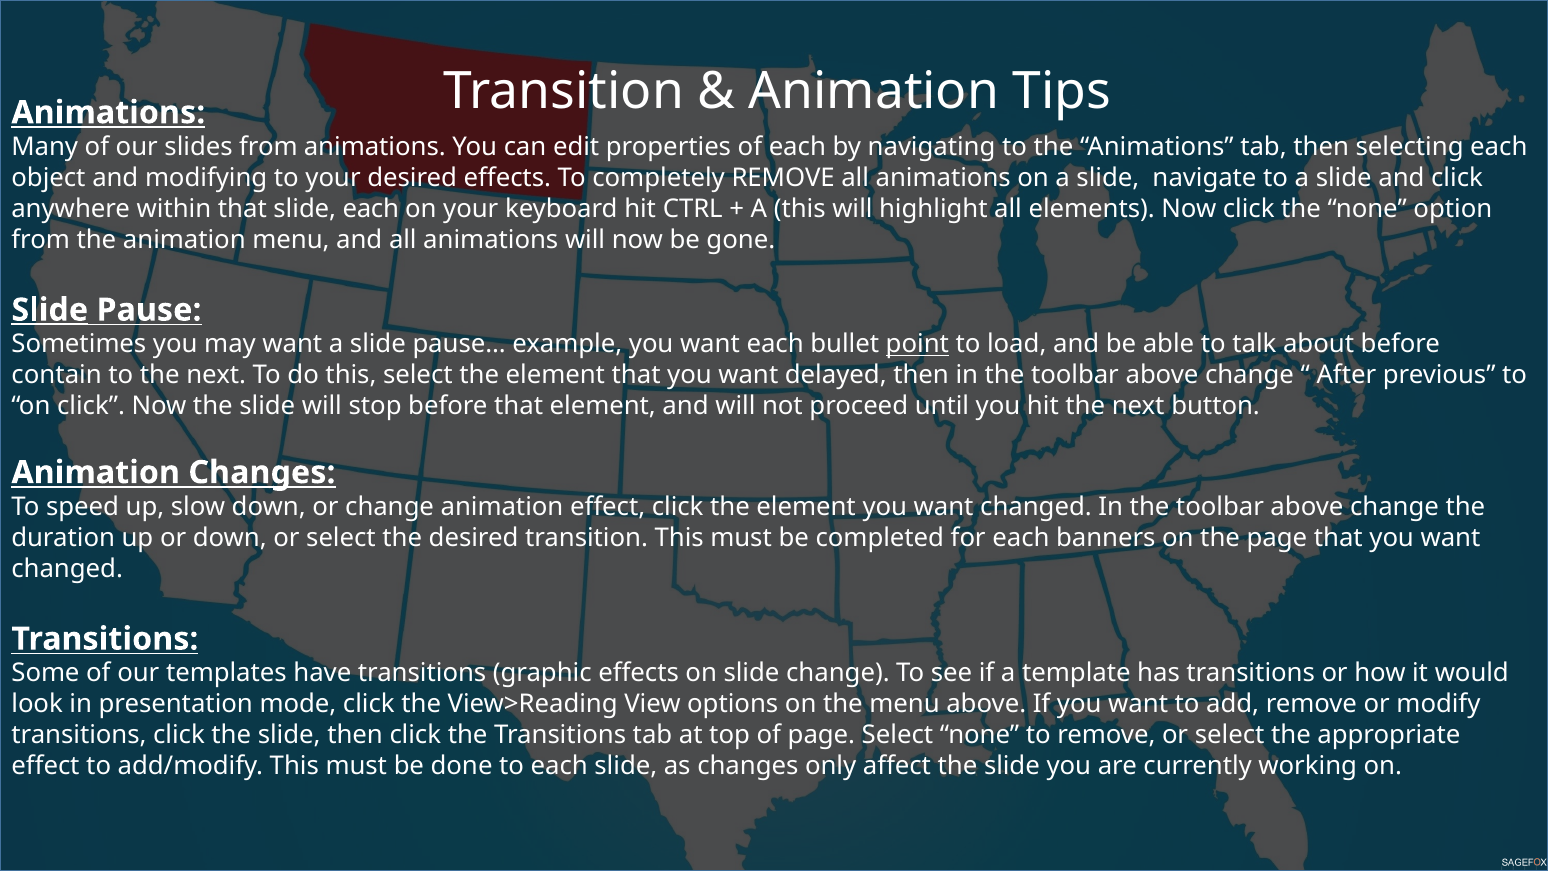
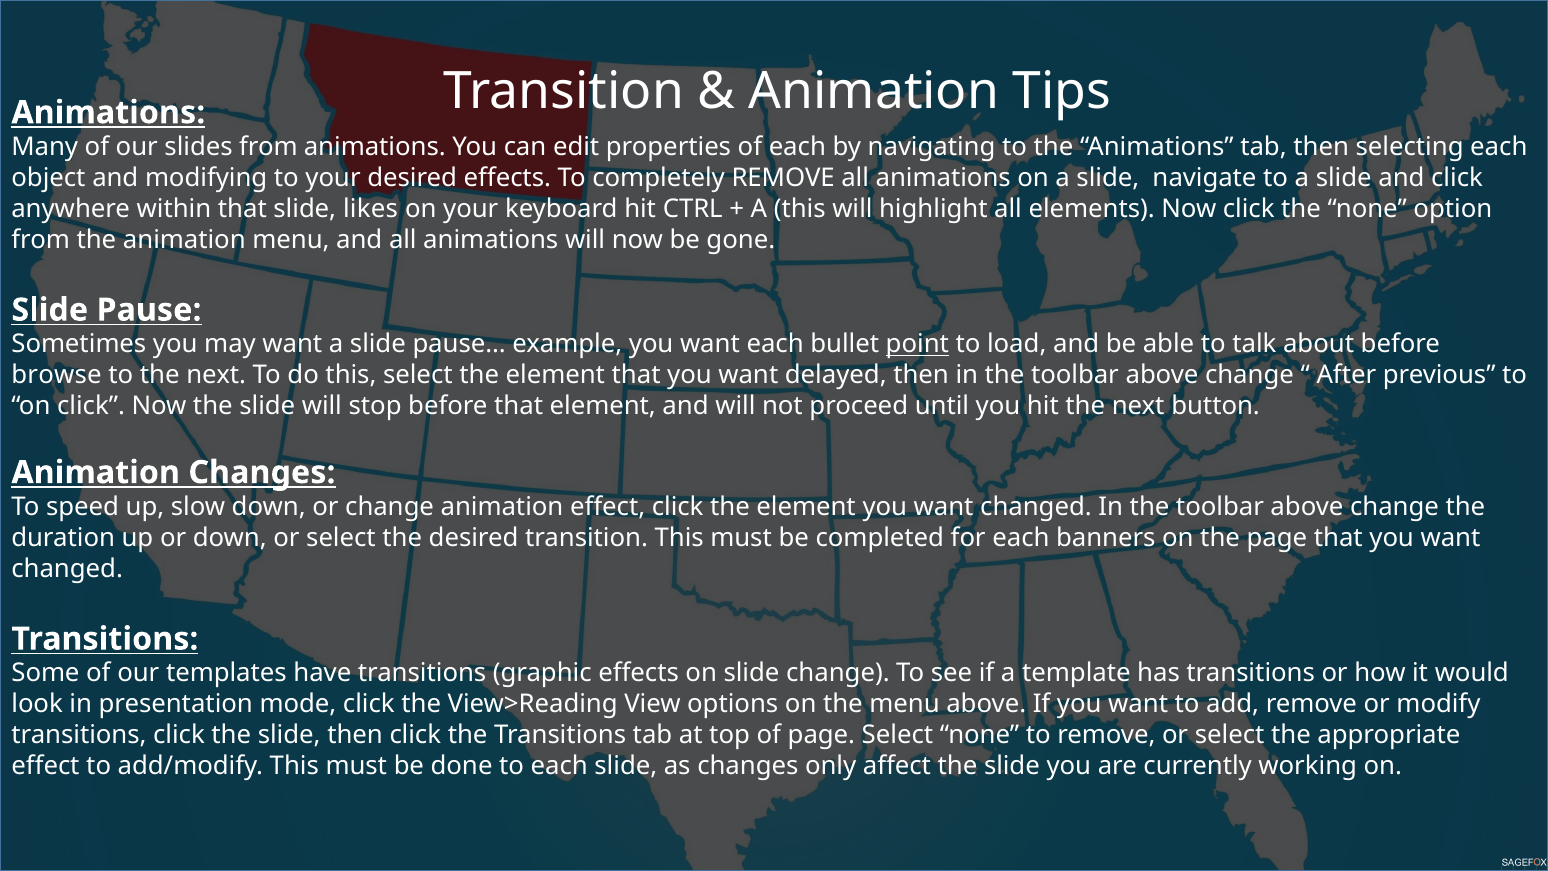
slide each: each -> likes
Slide at (50, 310) underline: present -> none
contain: contain -> browse
